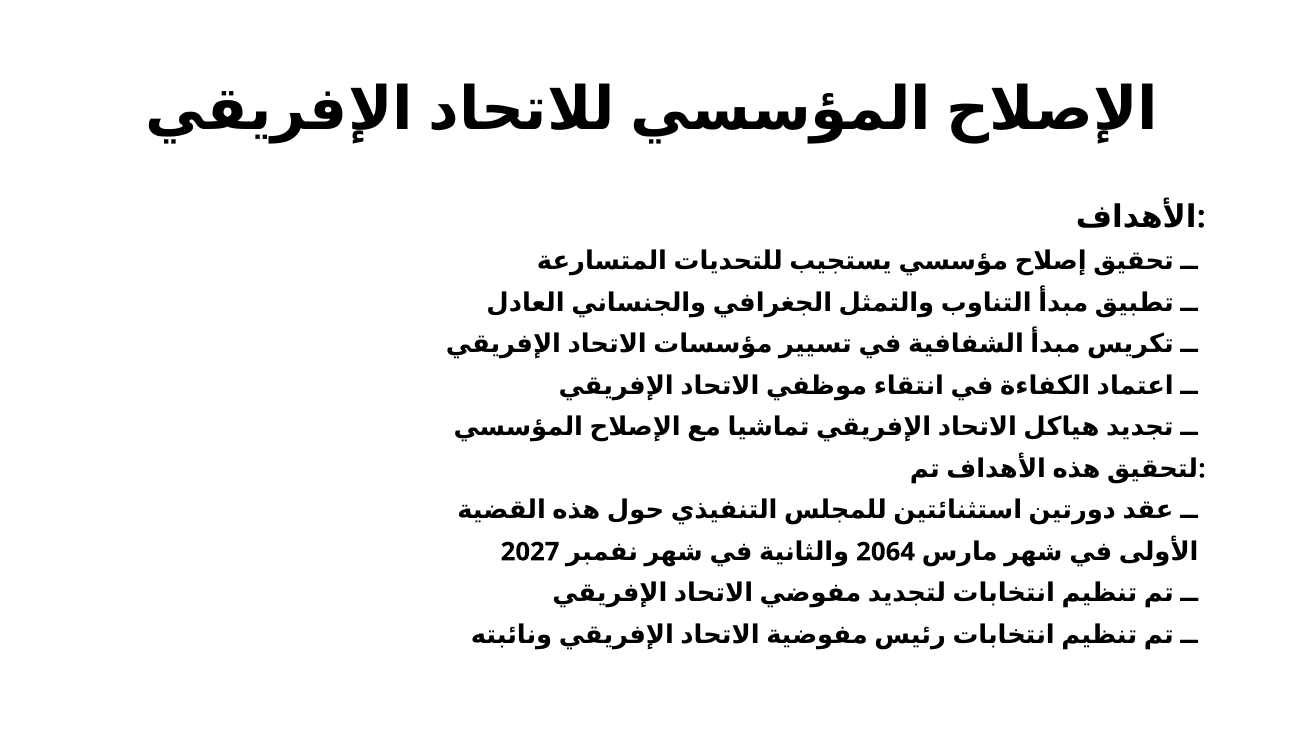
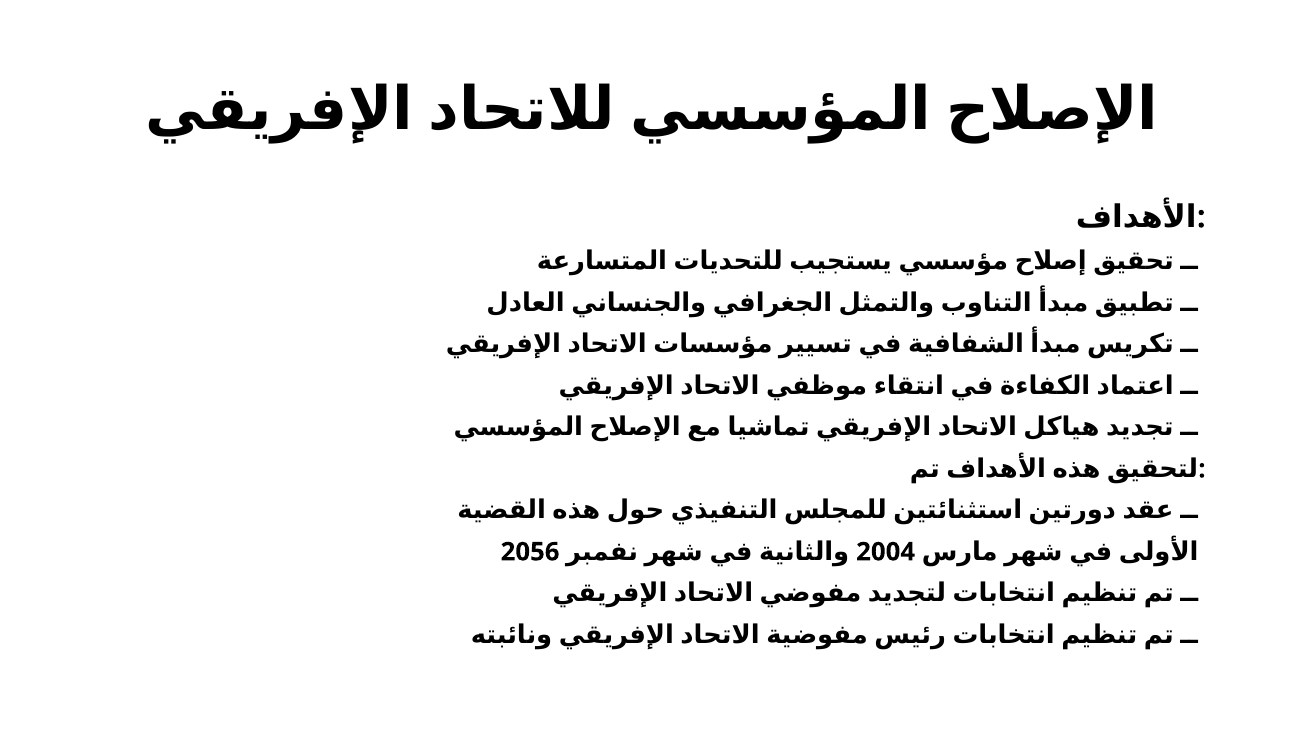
2027: 2027 -> 2056
2064: 2064 -> 2004
